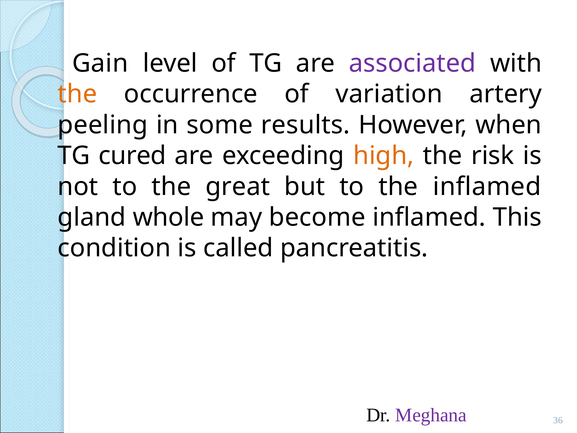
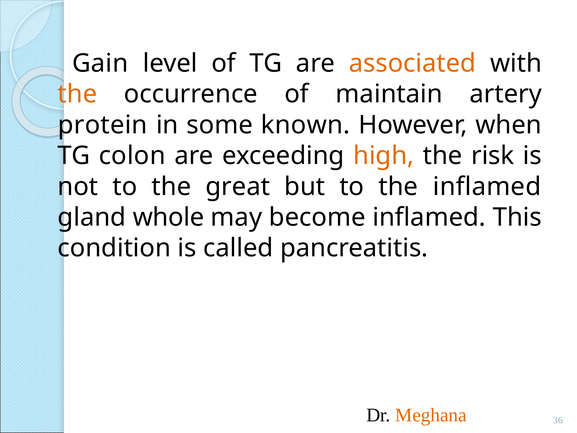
associated colour: purple -> orange
variation: variation -> maintain
peeling: peeling -> protein
results: results -> known
cured: cured -> colon
Meghana colour: purple -> orange
